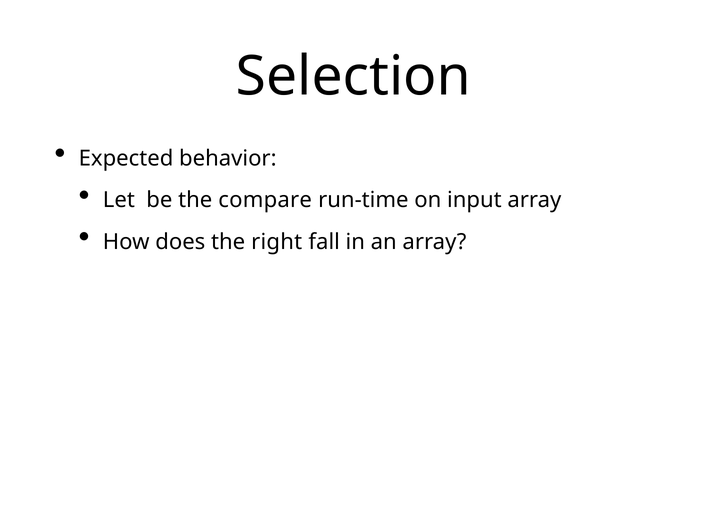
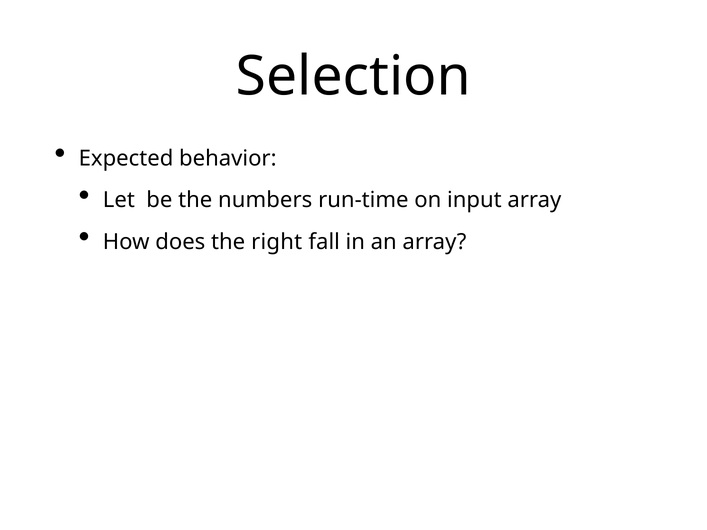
compare: compare -> numbers
